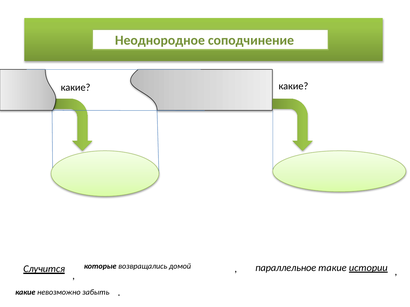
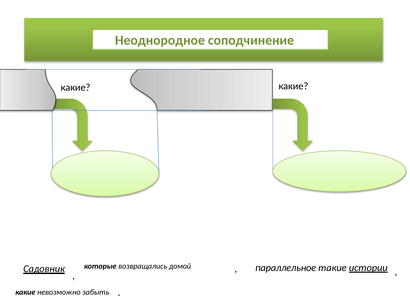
Случится: Случится -> Садовник
